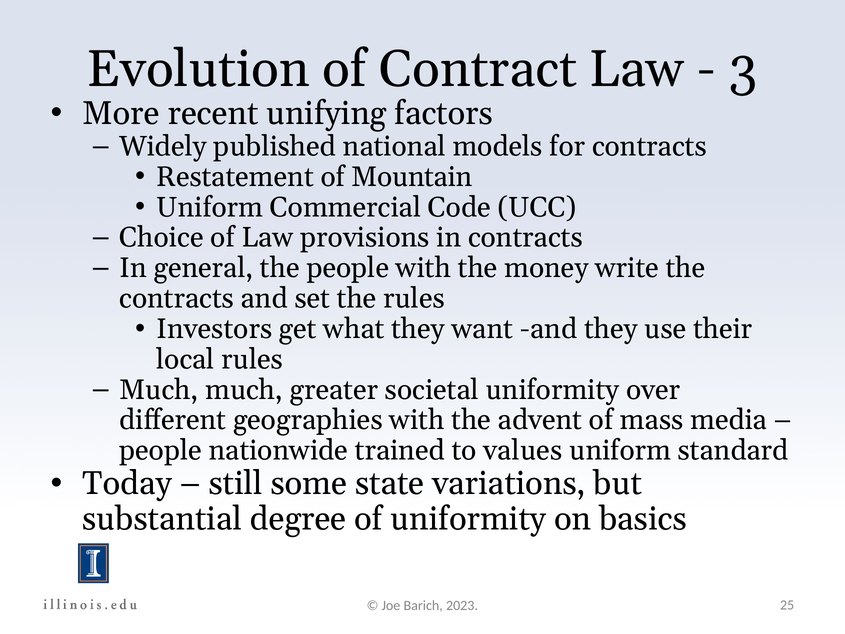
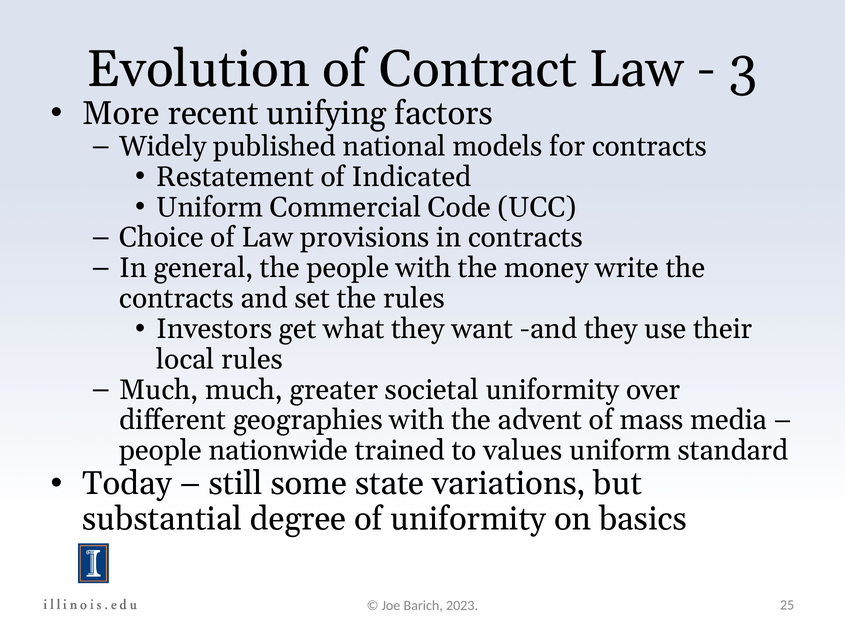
Mountain: Mountain -> Indicated
